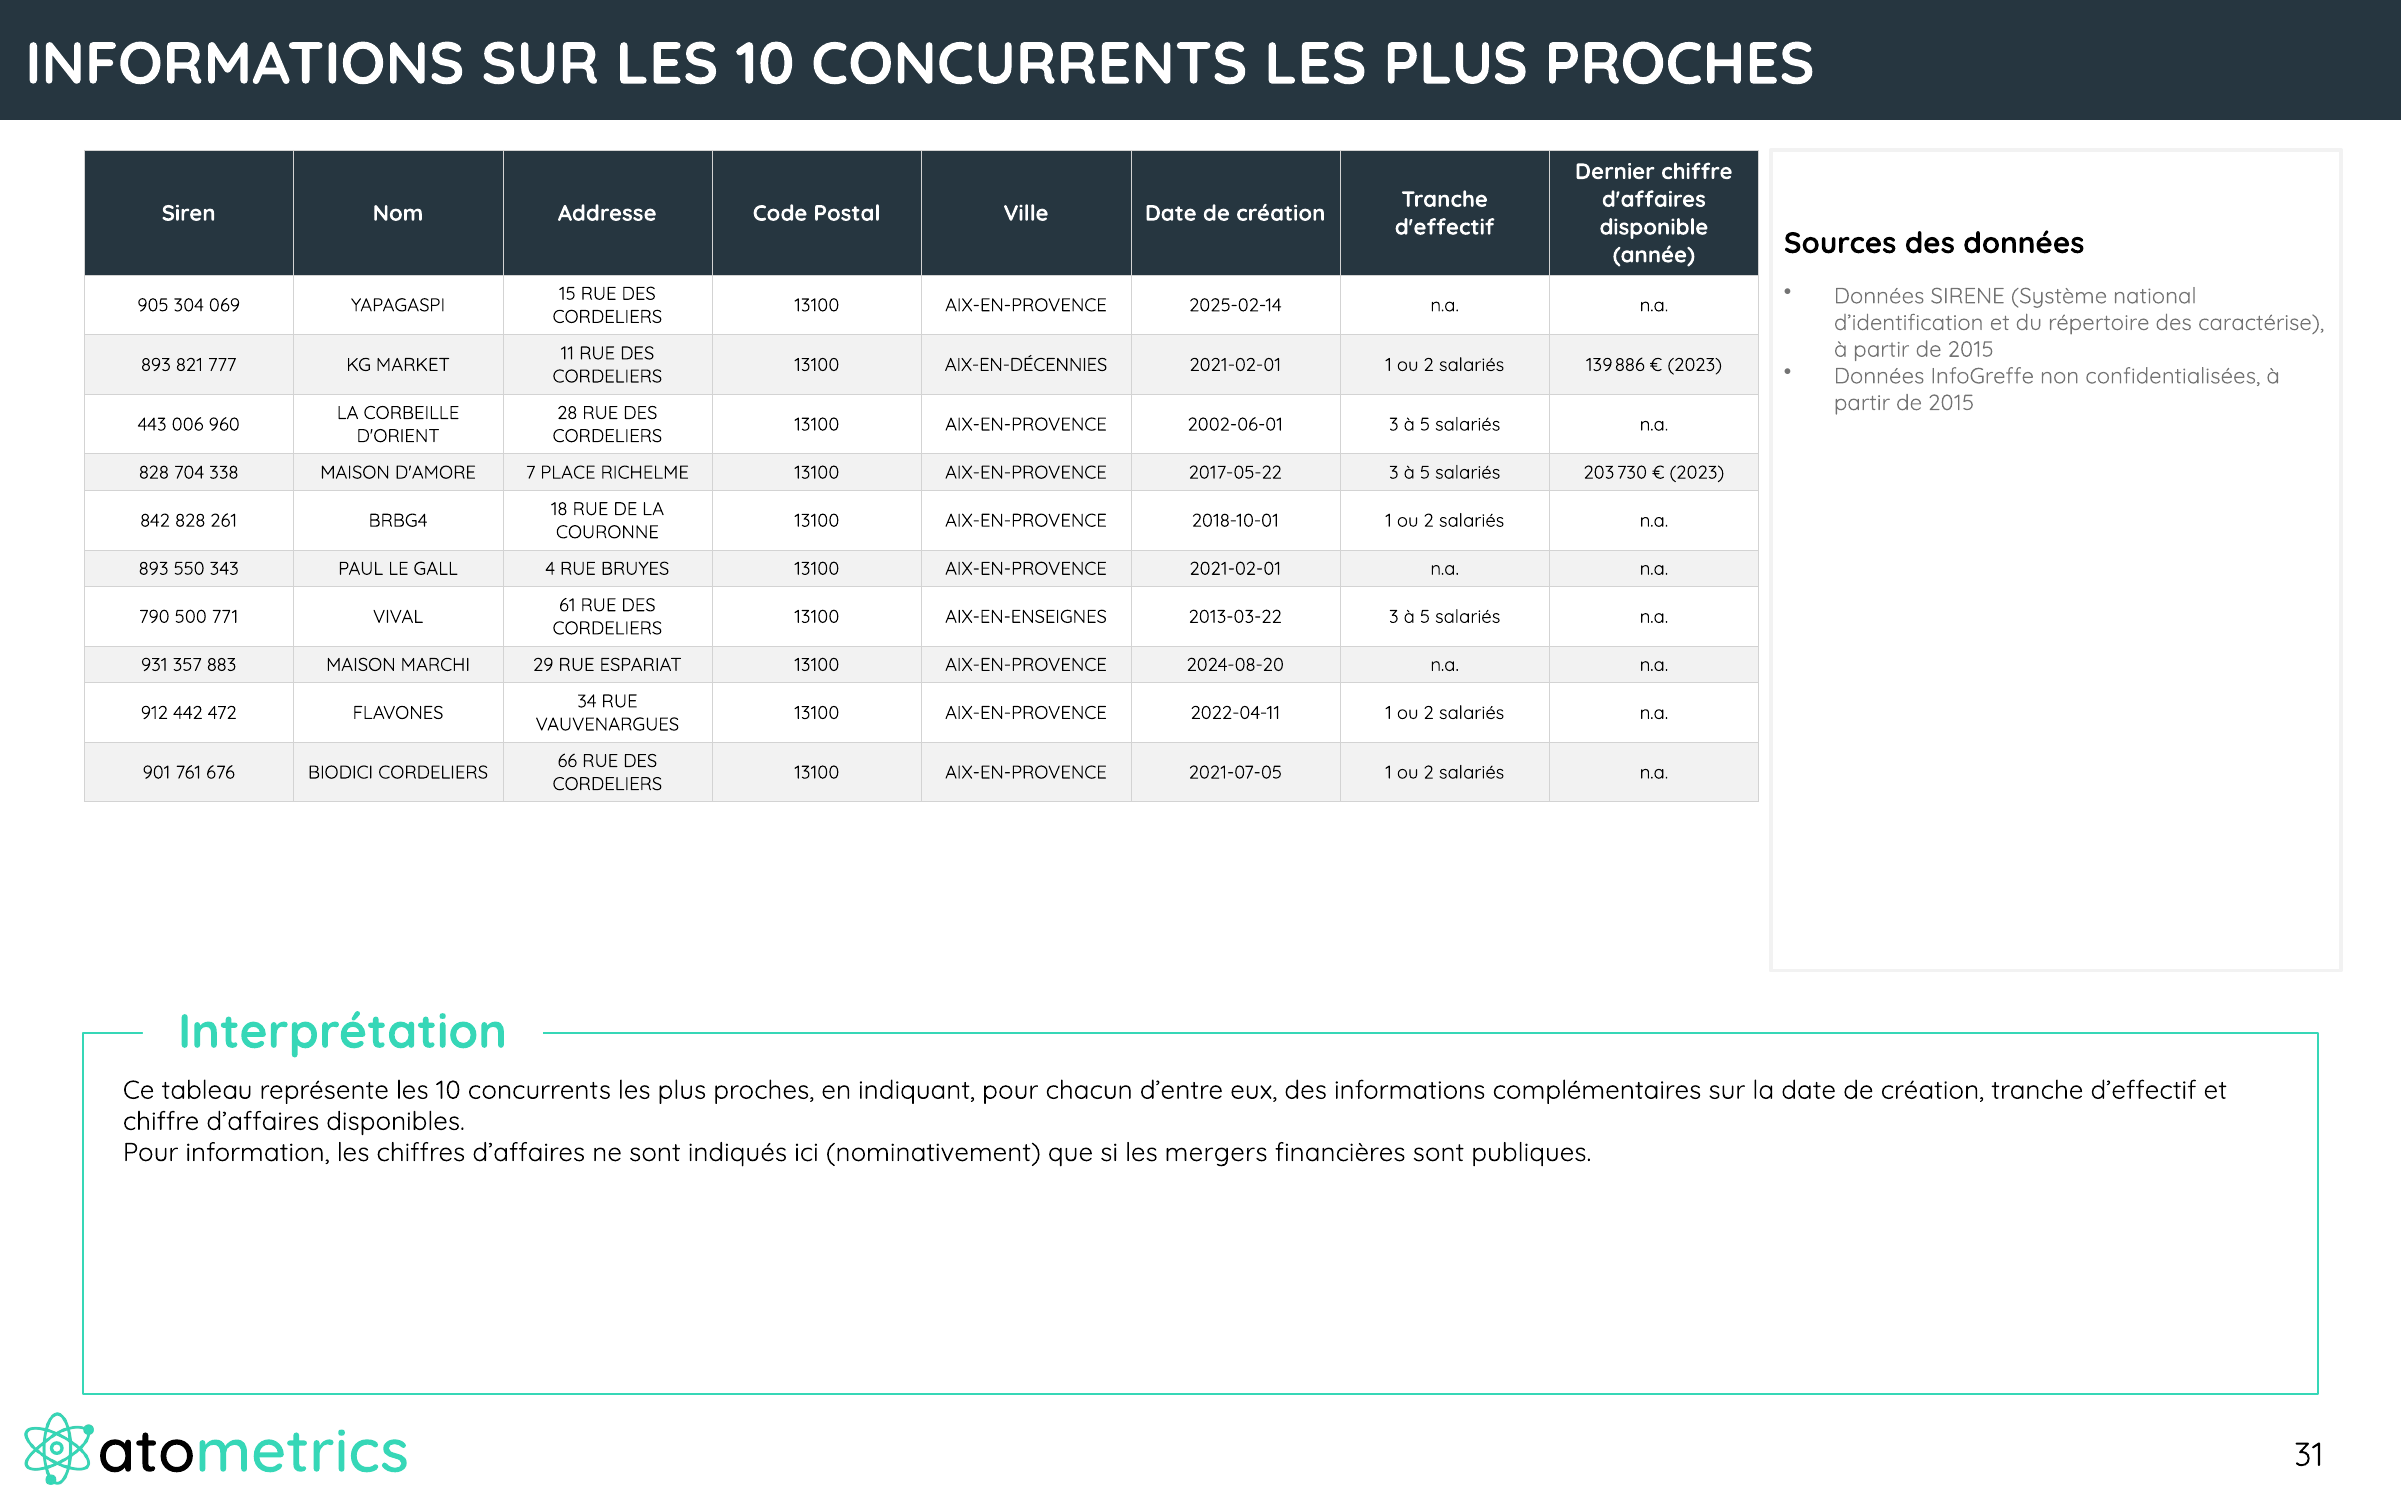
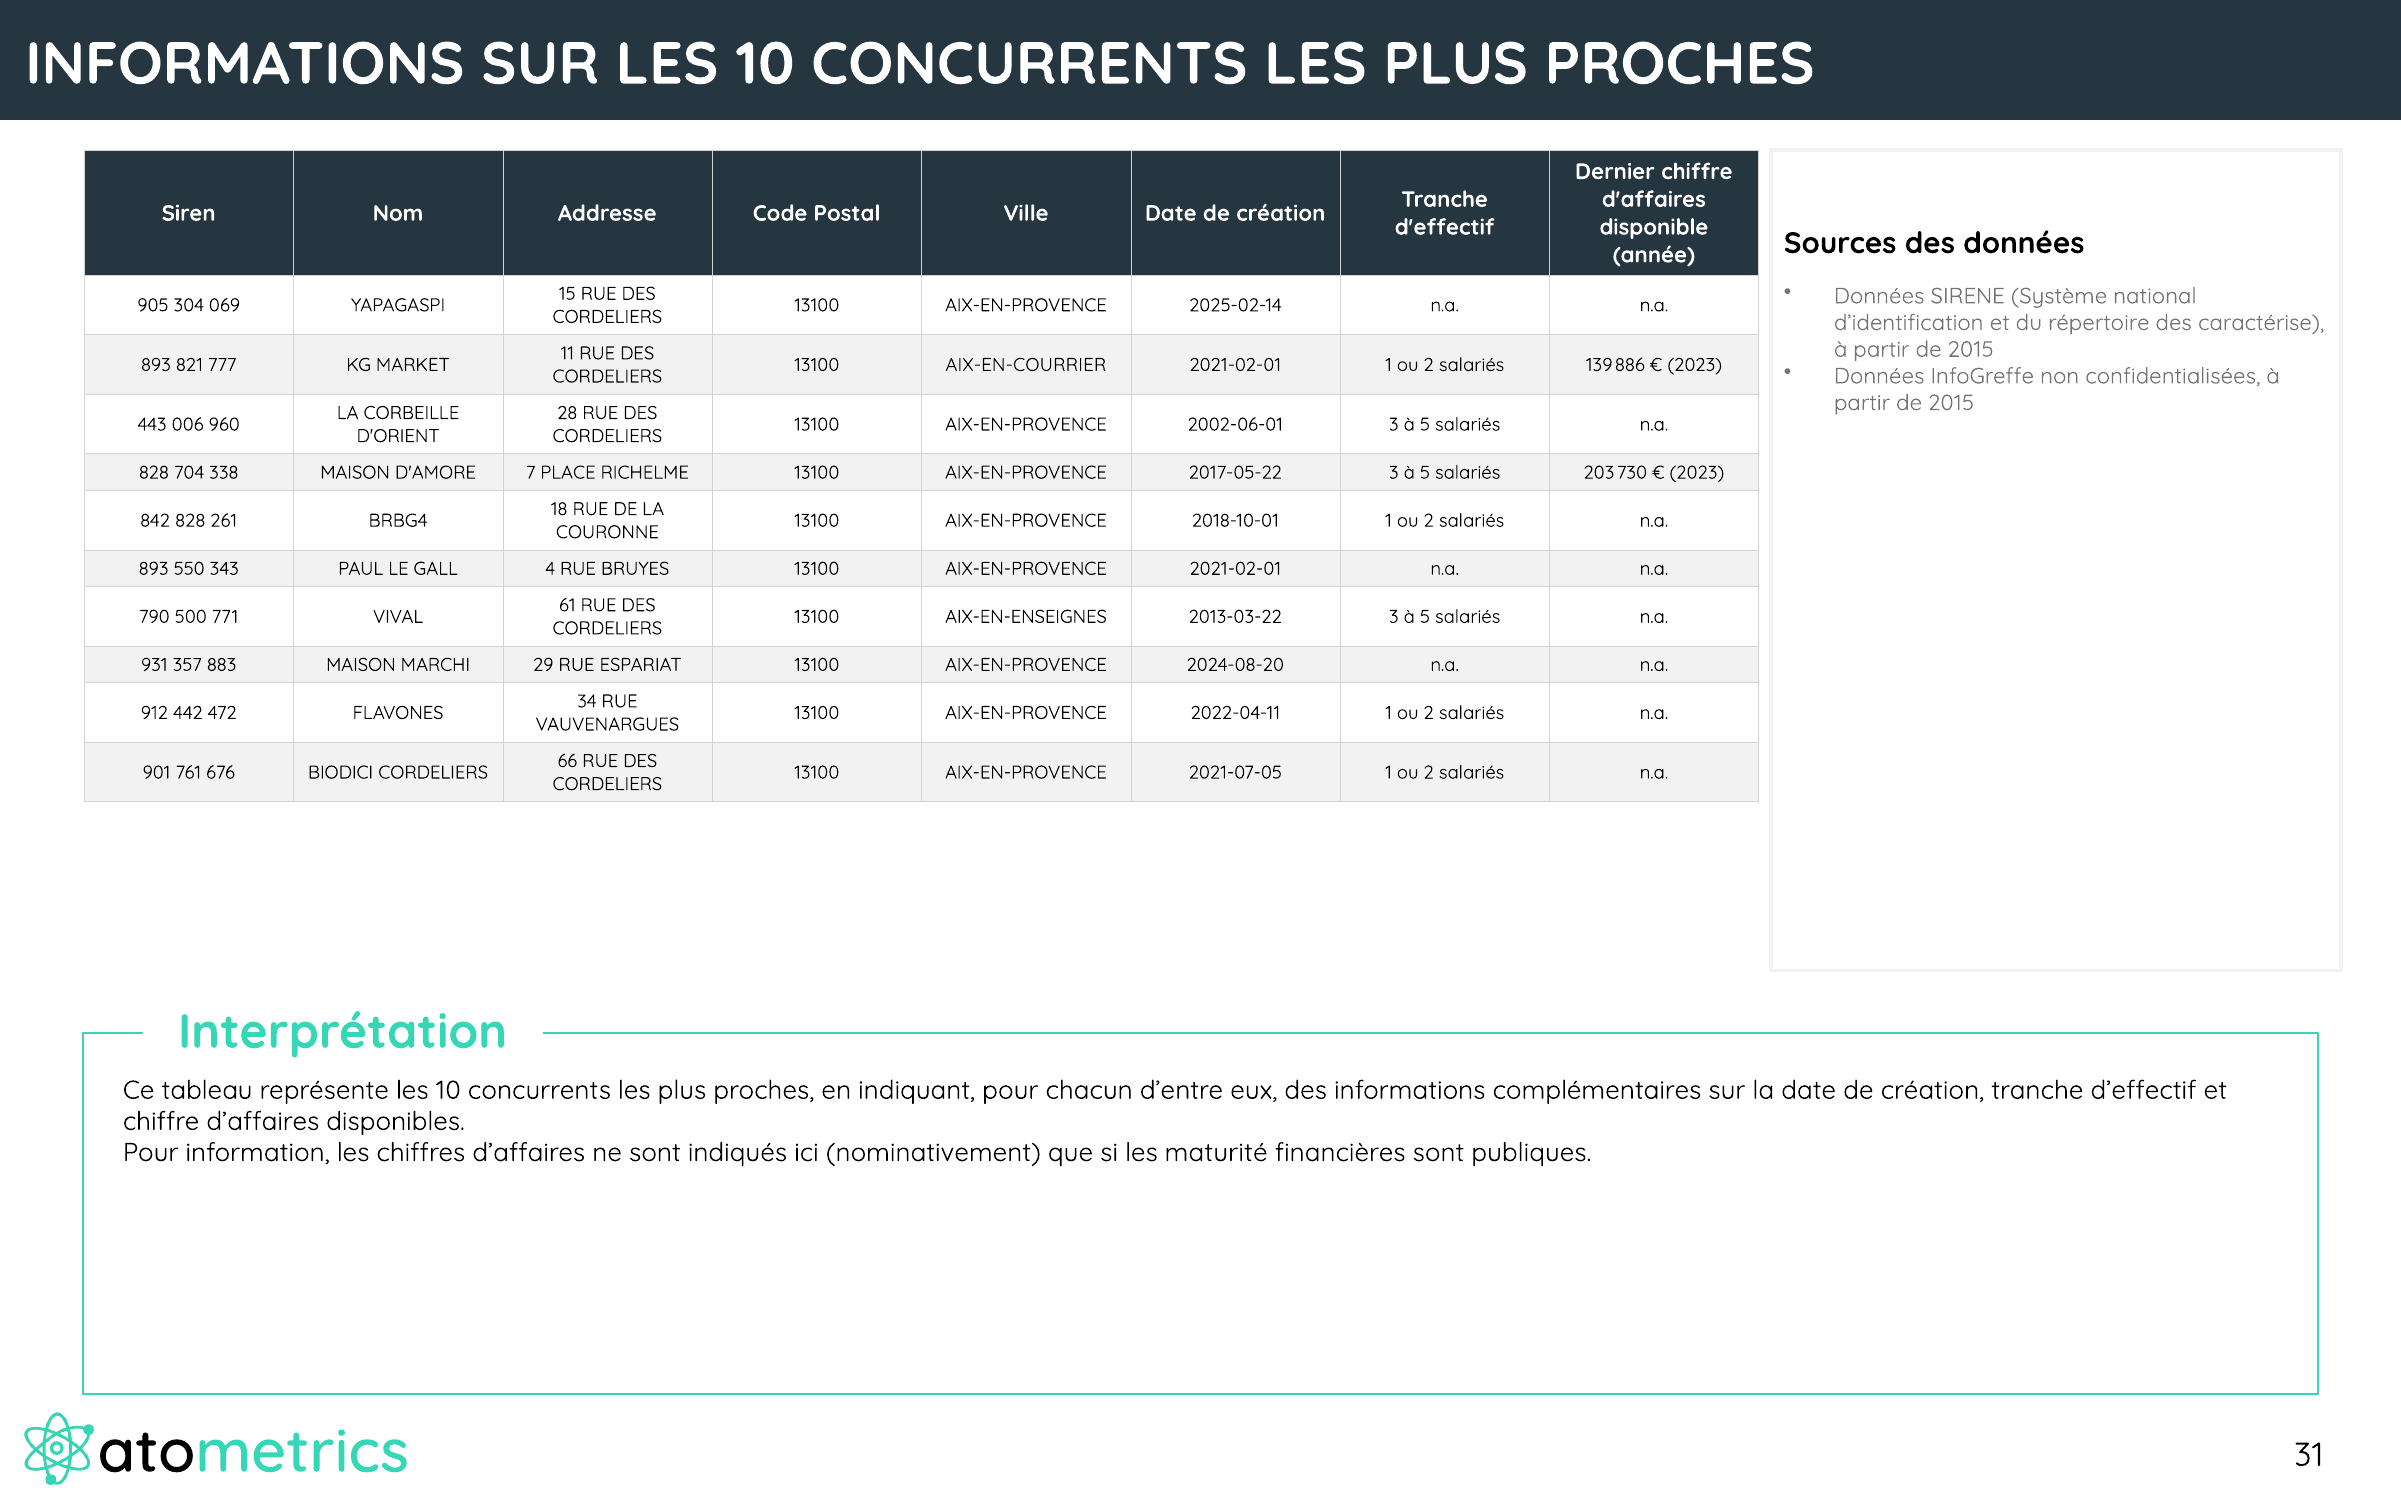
AIX-EN-DÉCENNIES: AIX-EN-DÉCENNIES -> AIX-EN-COURRIER
mergers: mergers -> maturité
